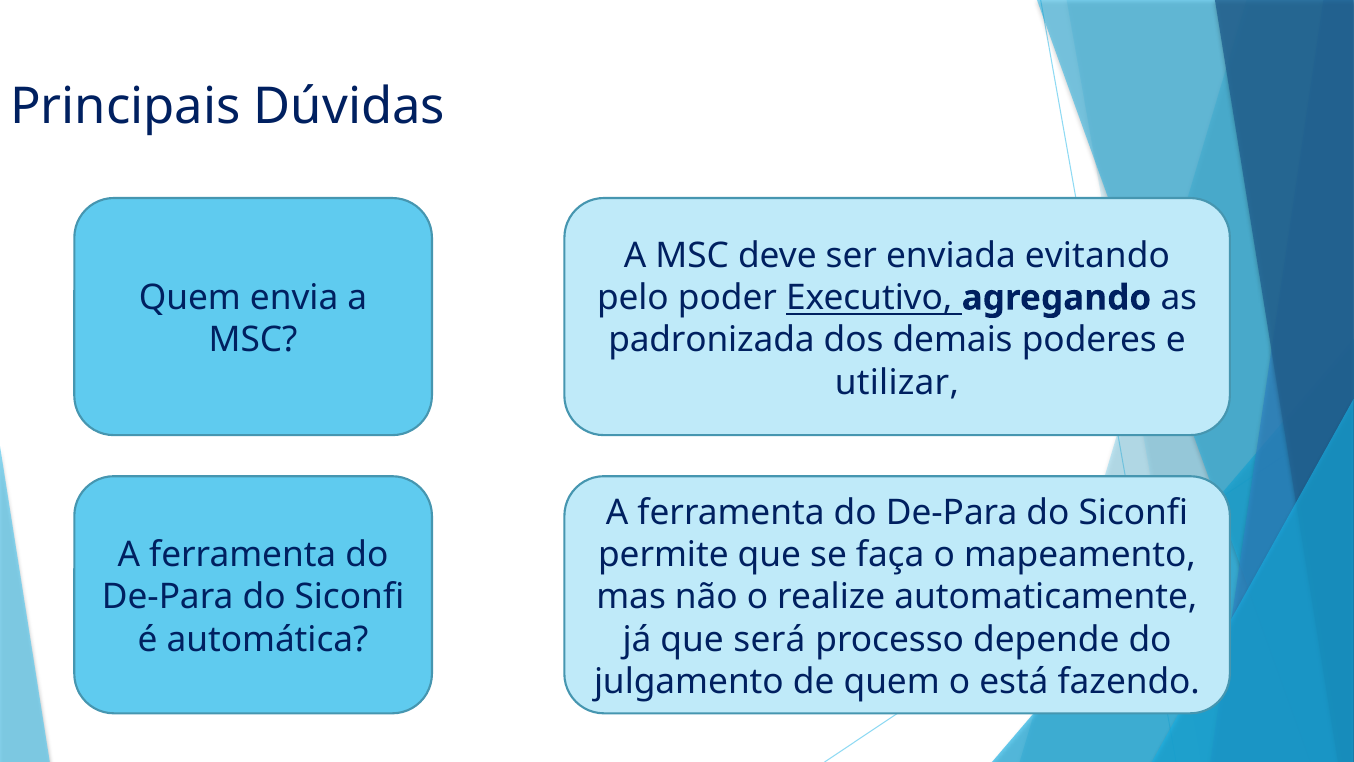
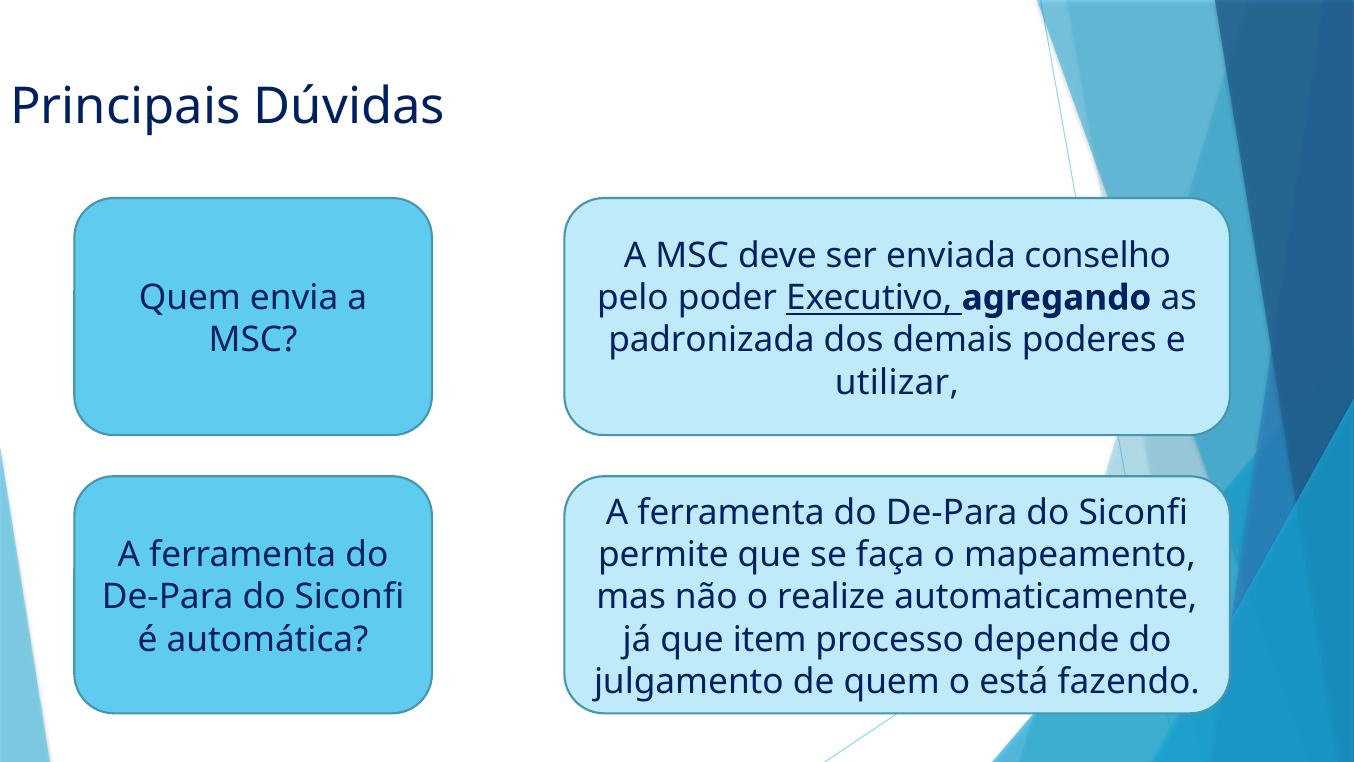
evitando: evitando -> conselho
será: será -> item
